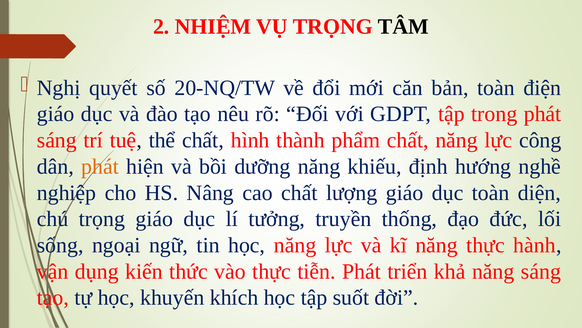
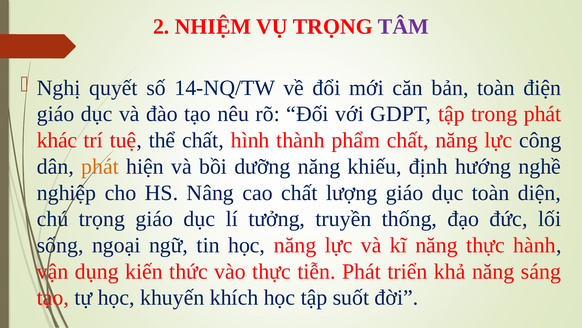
TÂM colour: black -> purple
20-NQ/TW: 20-NQ/TW -> 14-NQ/TW
sáng at (57, 140): sáng -> khác
